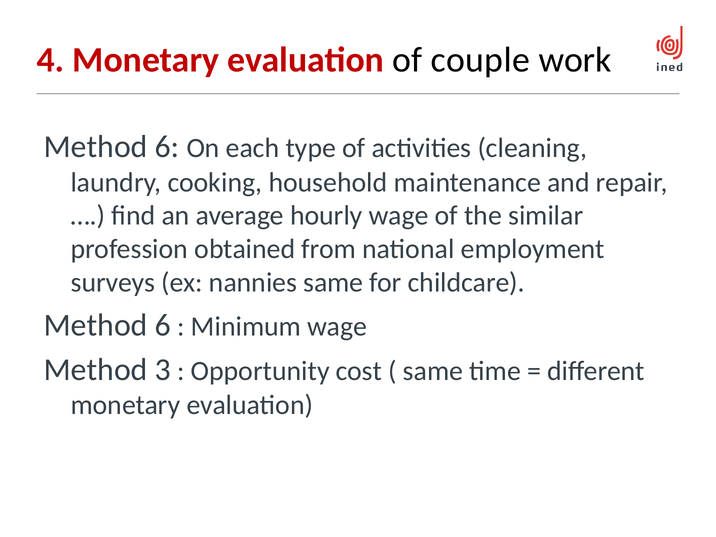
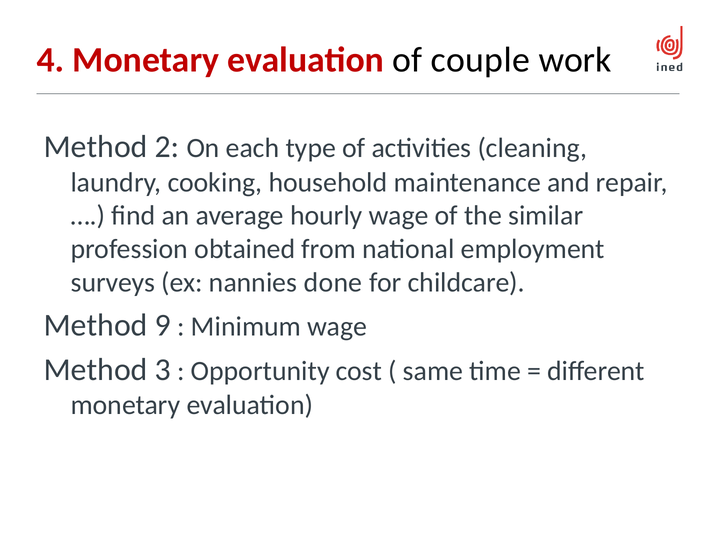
6 at (167, 147): 6 -> 2
nannies same: same -> done
6 at (163, 325): 6 -> 9
